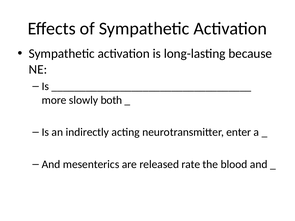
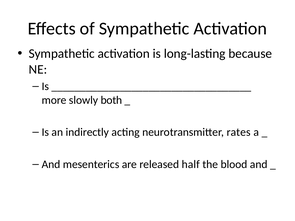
enter: enter -> rates
rate: rate -> half
